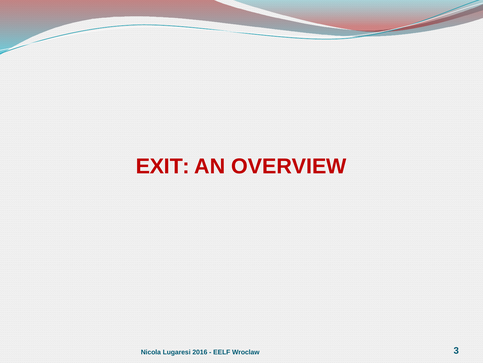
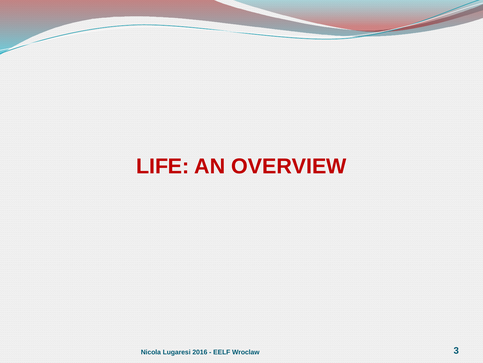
EXIT: EXIT -> LIFE
